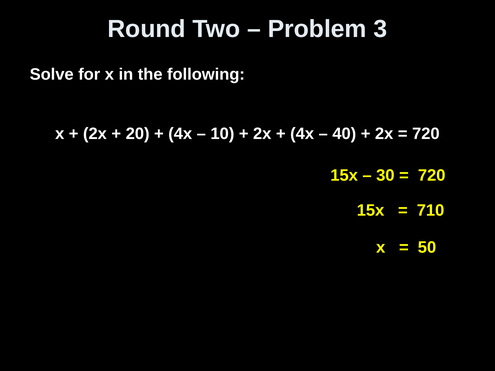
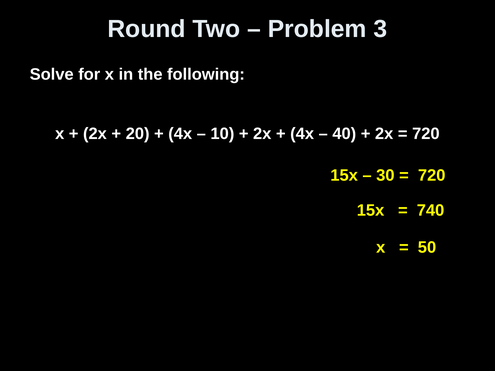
710: 710 -> 740
